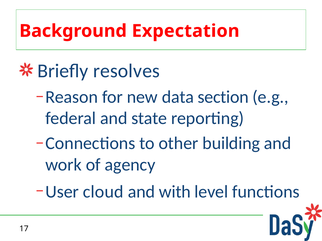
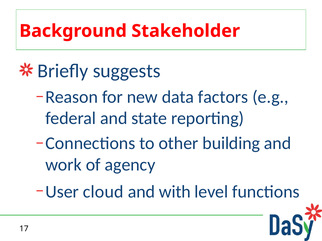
Expectation: Expectation -> Stakeholder
resolves: resolves -> suggests
section: section -> factors
